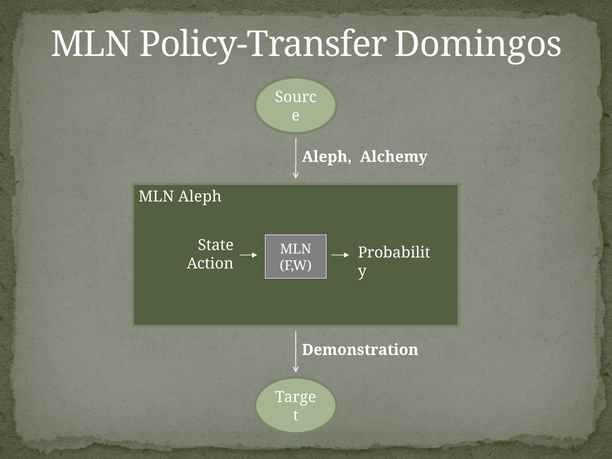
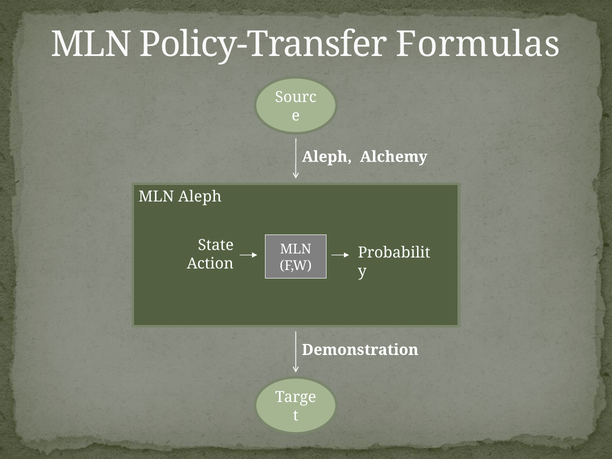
Domingos: Domingos -> Formulas
